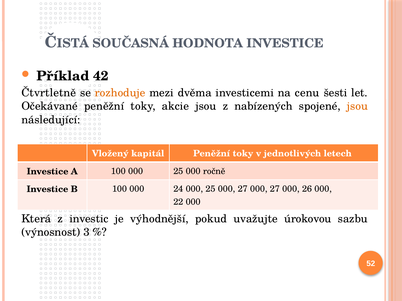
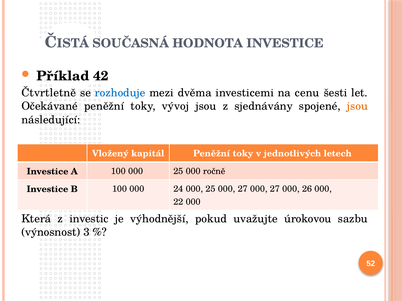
rozhoduje colour: orange -> blue
akcie: akcie -> vývoj
nabízených: nabízených -> sjednávány
